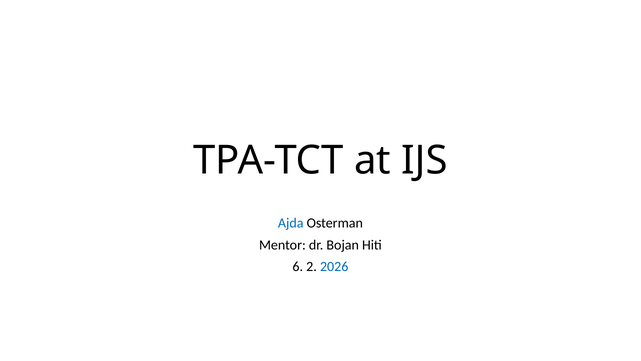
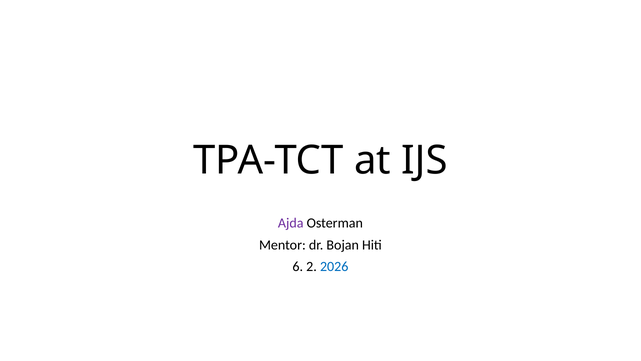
Ajda colour: blue -> purple
